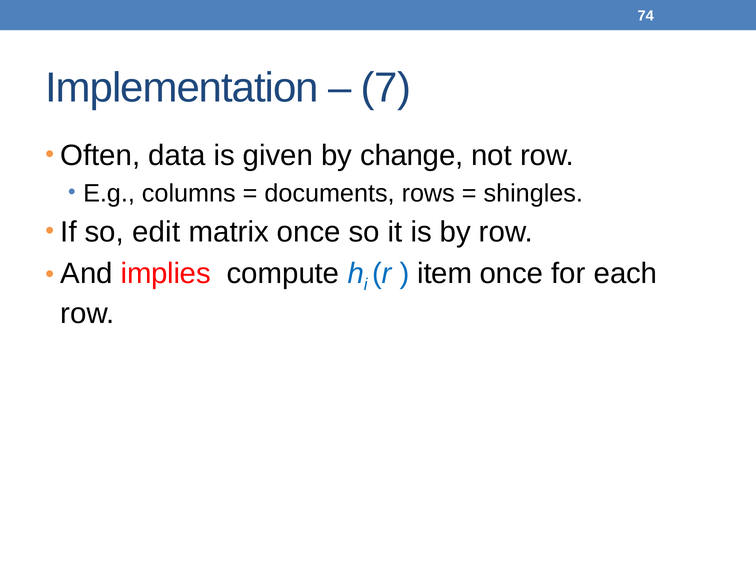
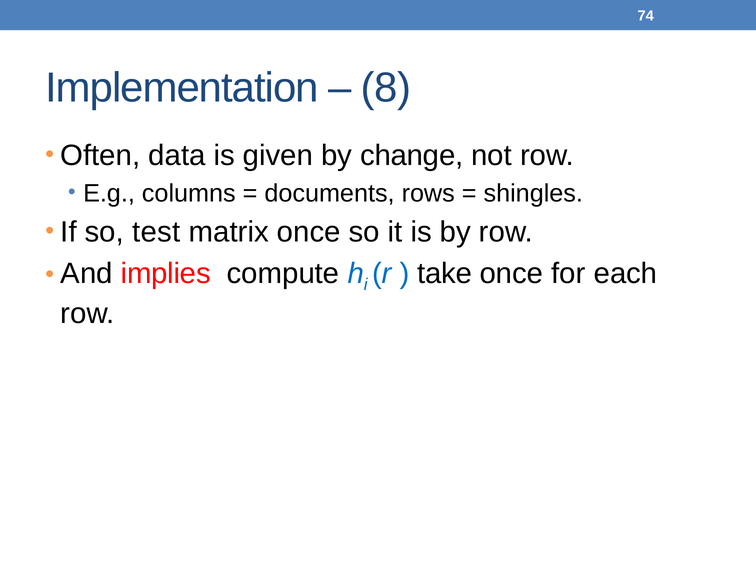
7: 7 -> 8
edit: edit -> test
item: item -> take
